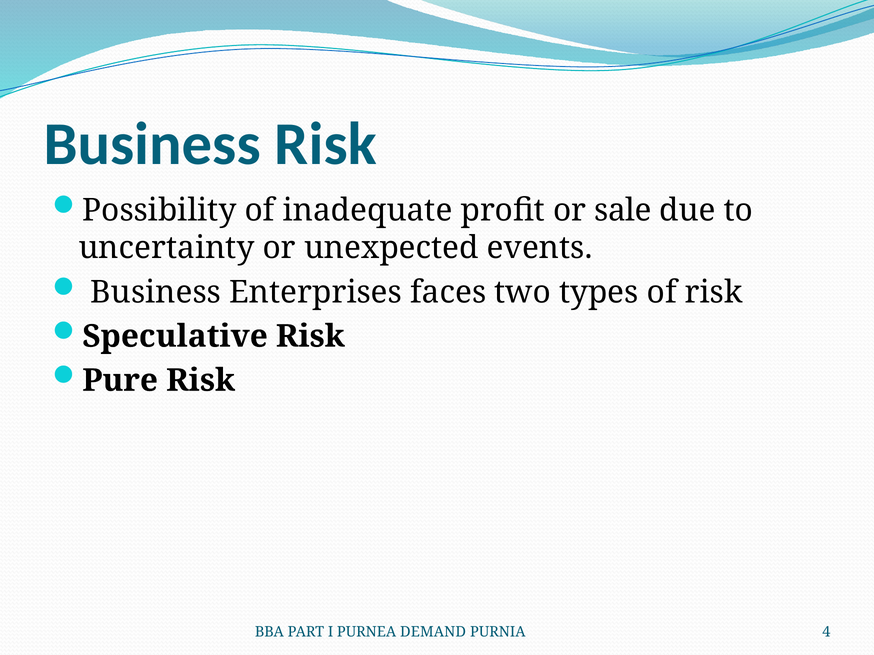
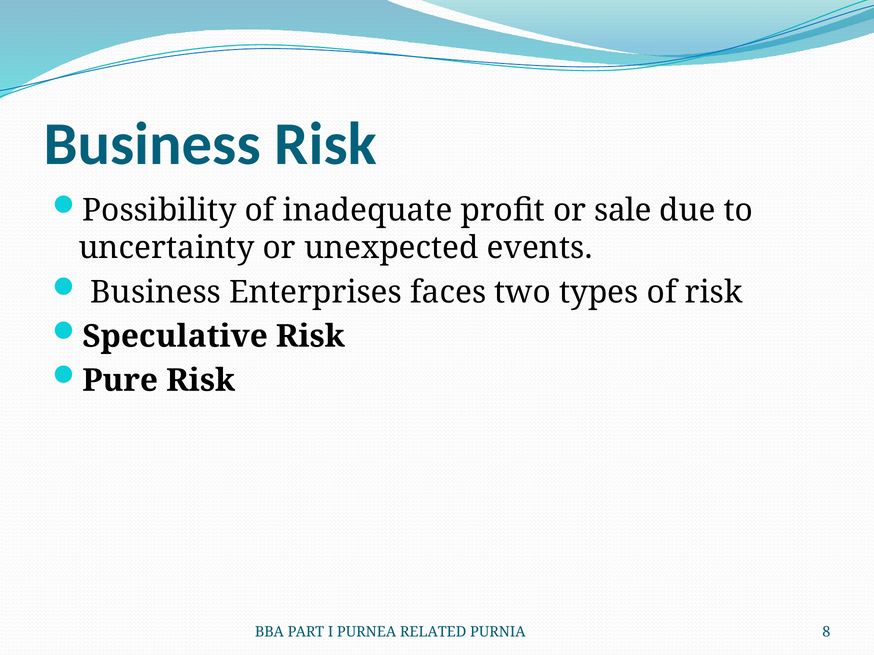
DEMAND: DEMAND -> RELATED
4: 4 -> 8
